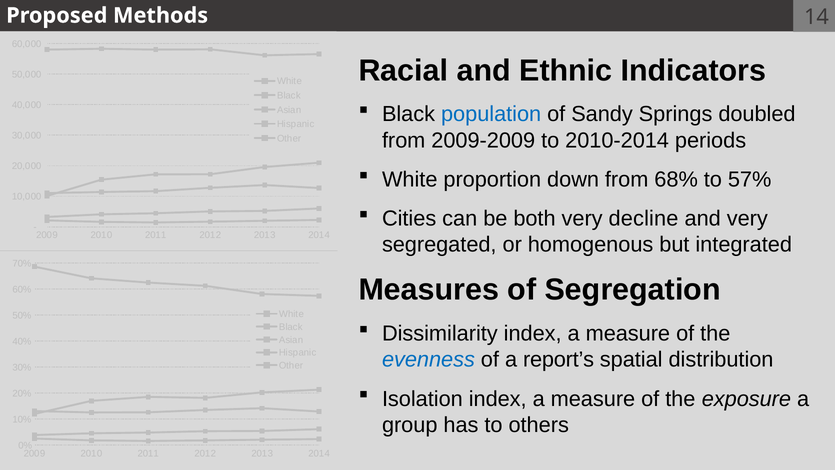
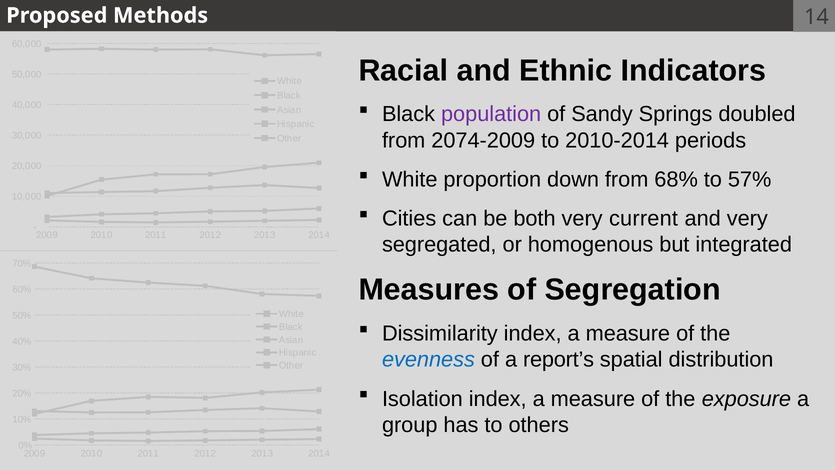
population colour: blue -> purple
2009-2009: 2009-2009 -> 2074-2009
decline: decline -> current
